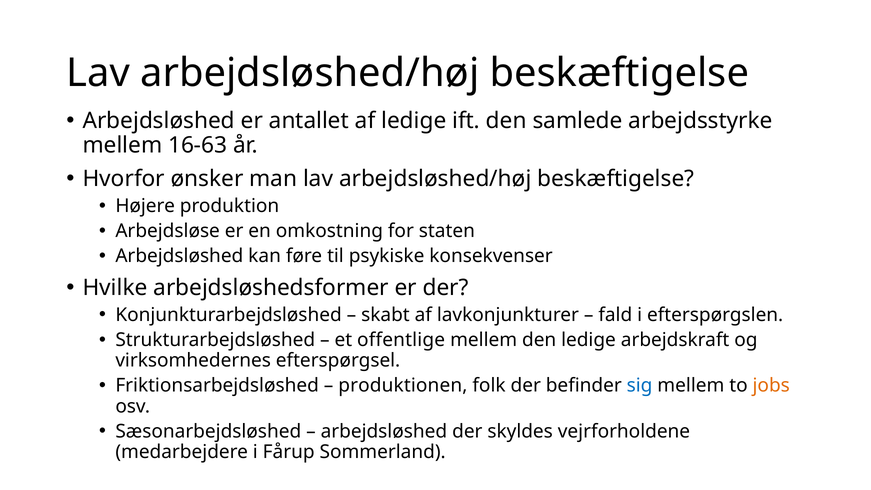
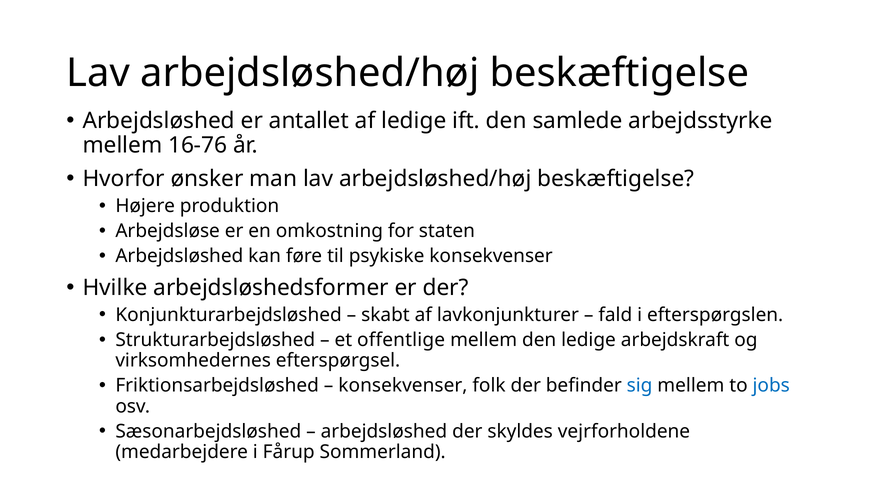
16-63: 16-63 -> 16-76
produktionen at (403, 386): produktionen -> konsekvenser
jobs colour: orange -> blue
